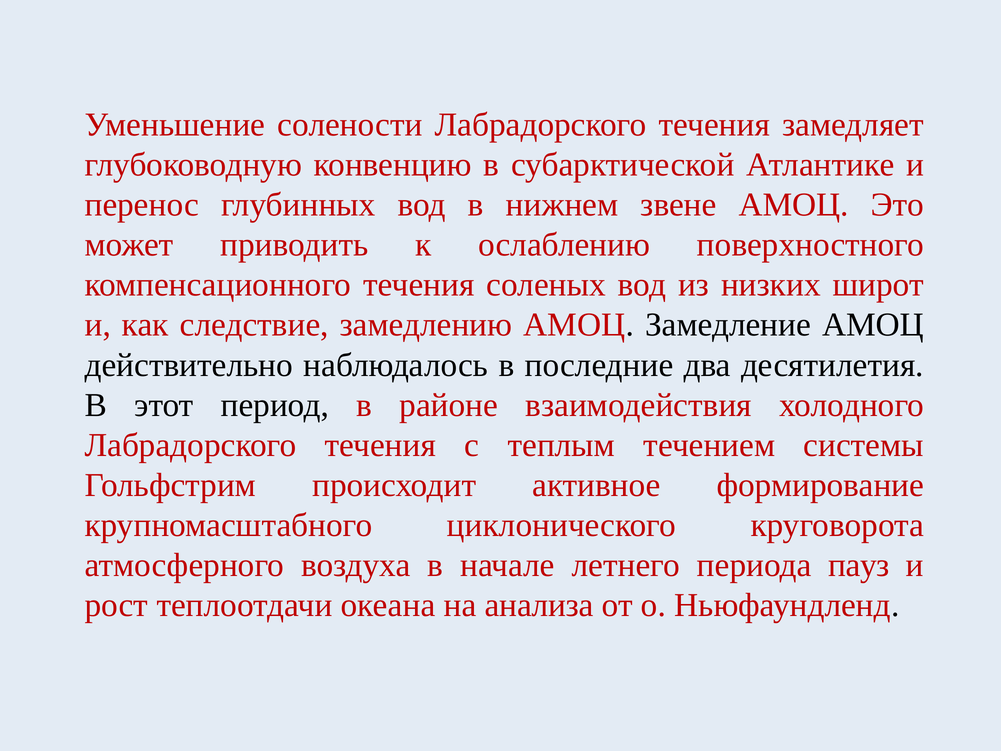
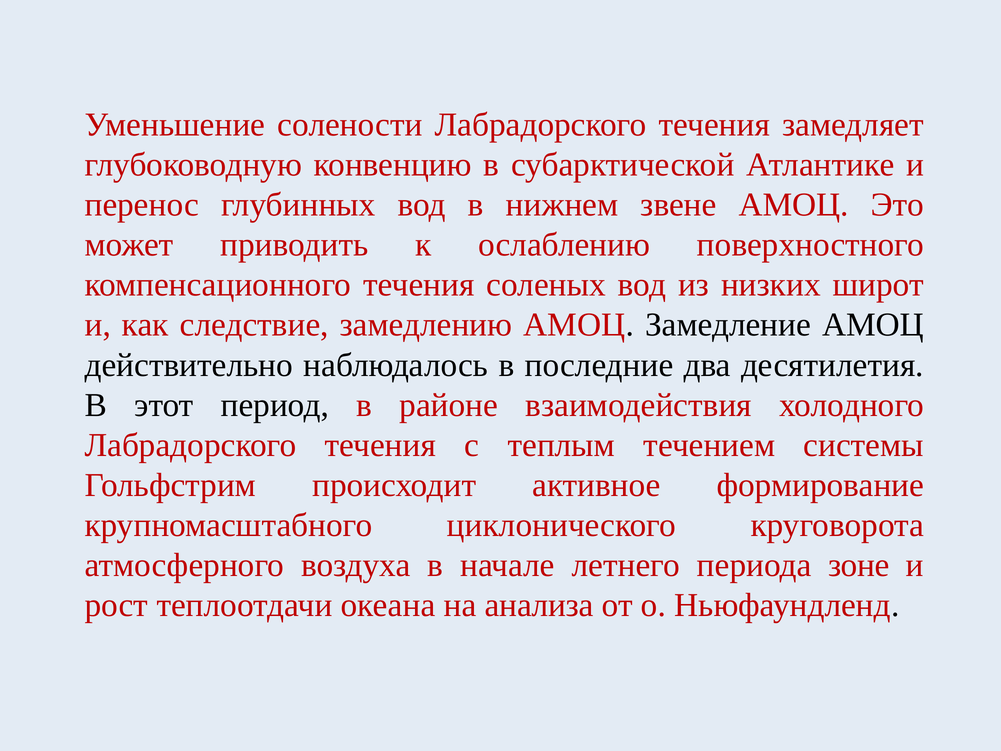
пауз: пауз -> зоне
